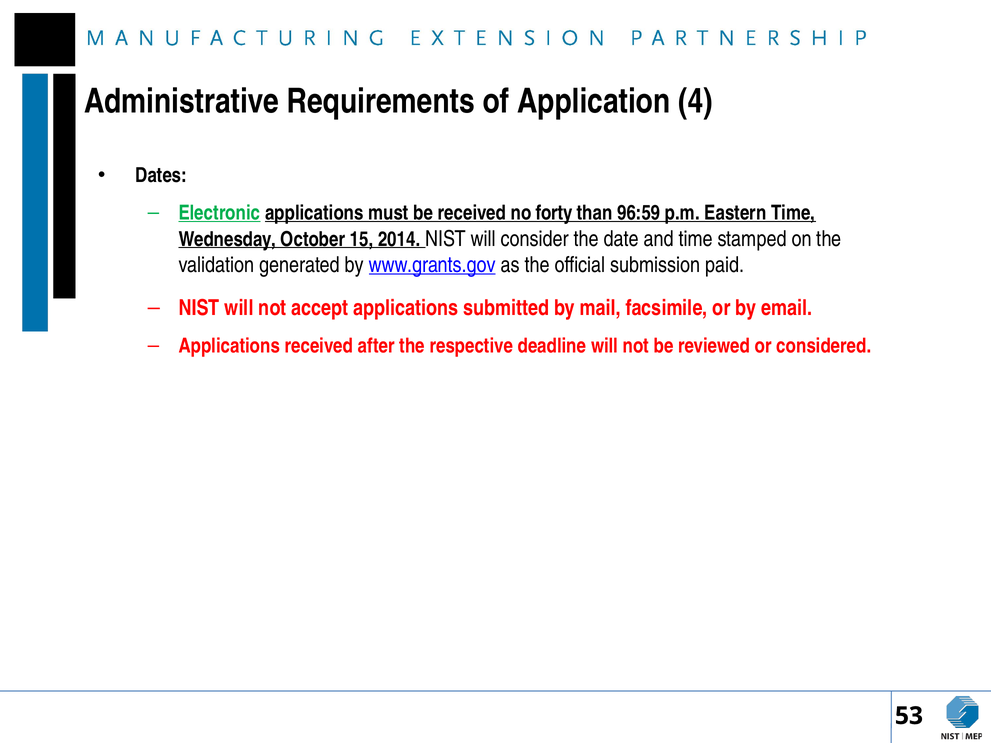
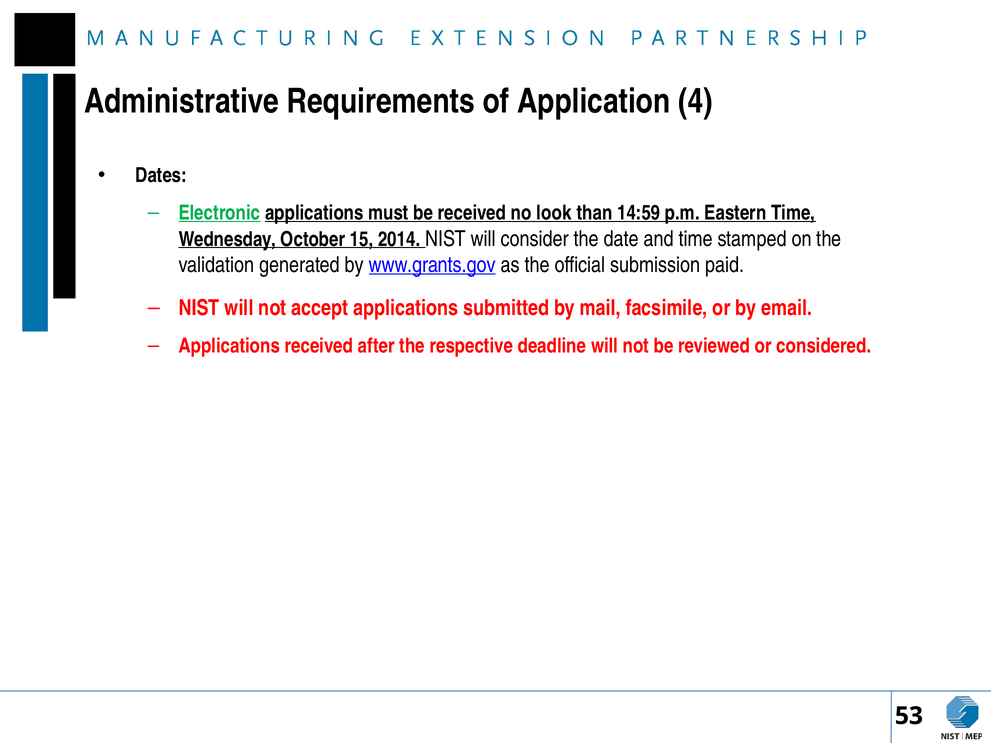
forty: forty -> look
96:59: 96:59 -> 14:59
